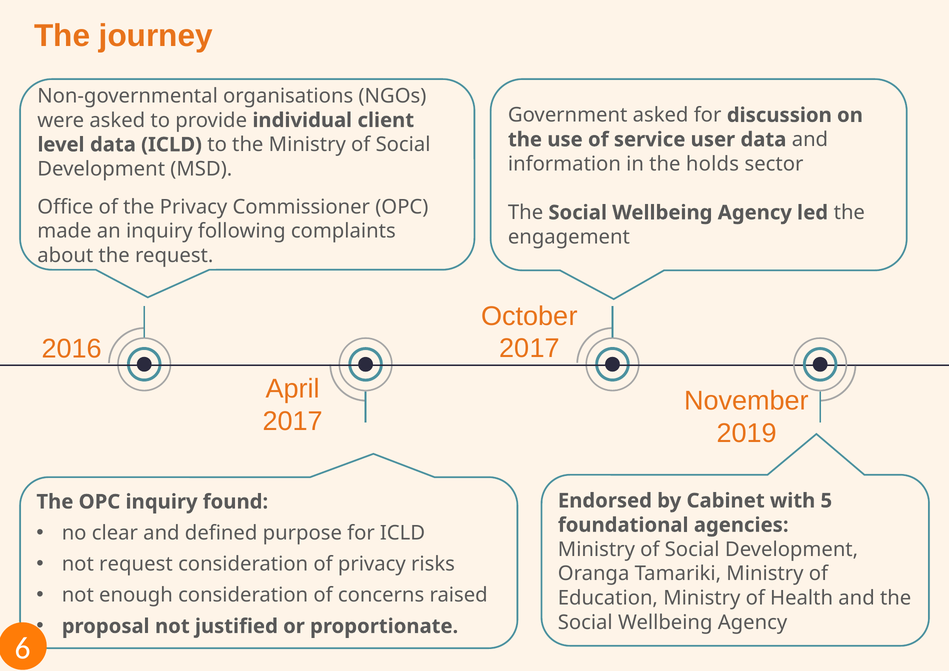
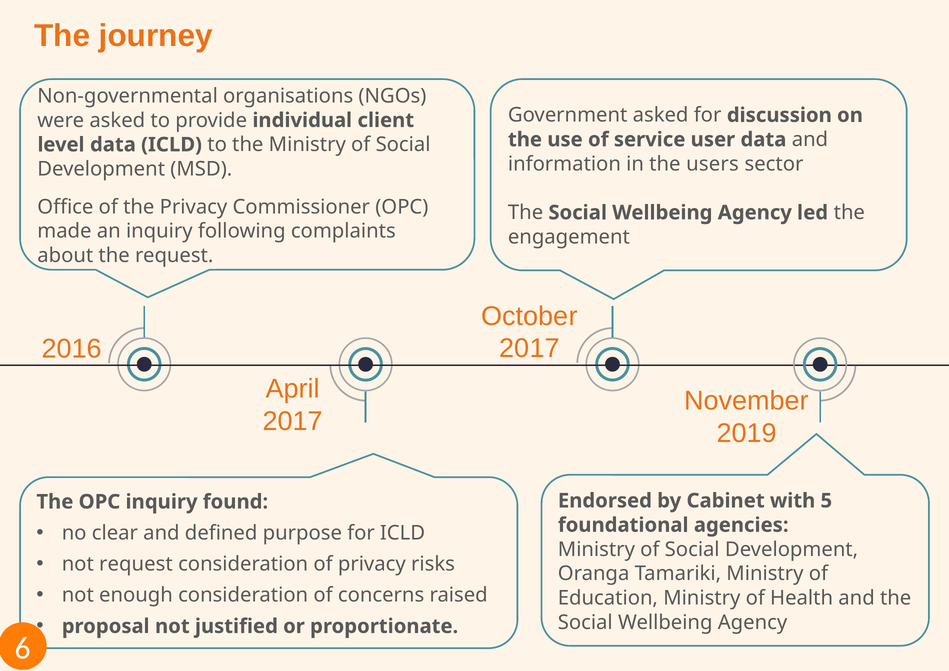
holds: holds -> users
